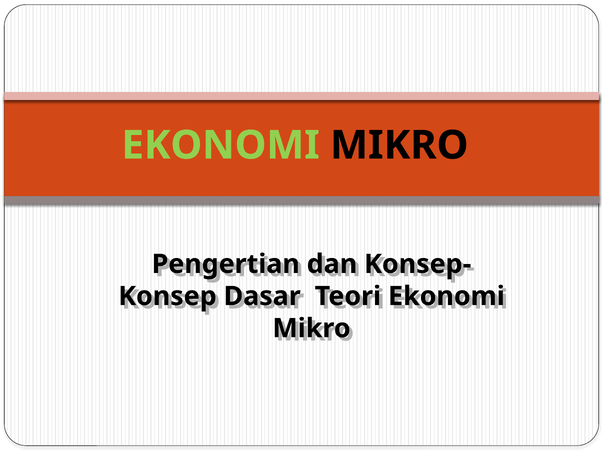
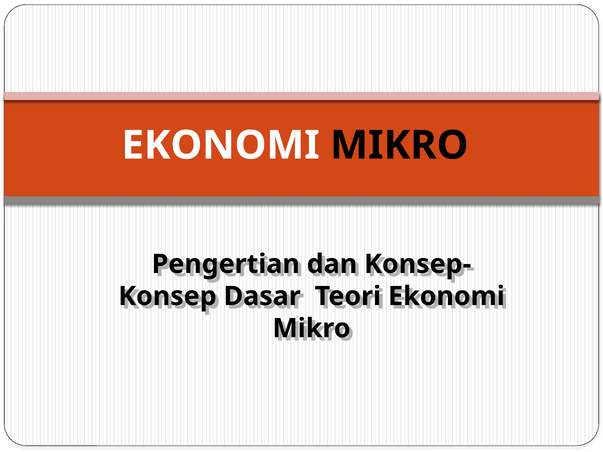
EKONOMI at (221, 145) colour: light green -> white
